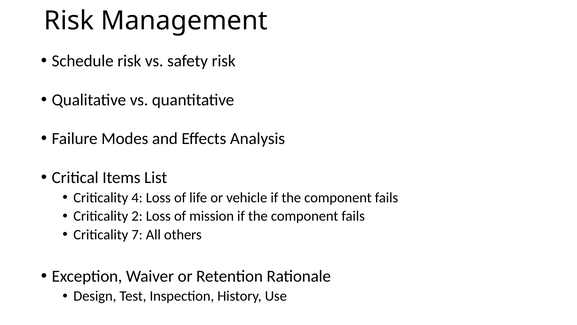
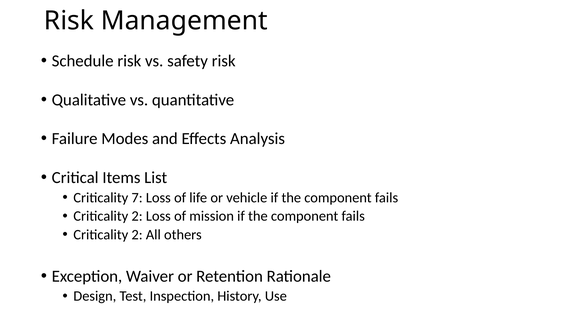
4: 4 -> 7
7 at (137, 234): 7 -> 2
